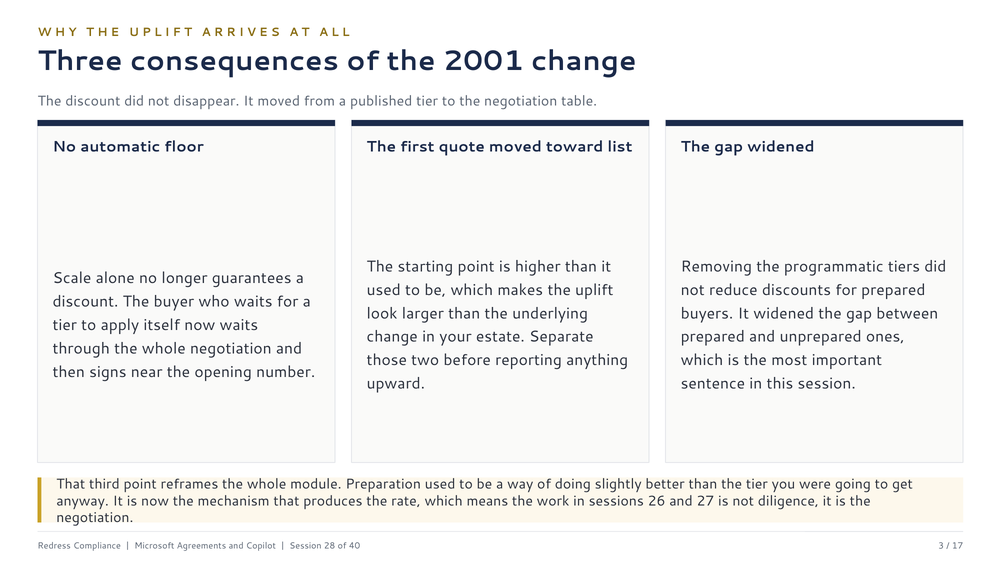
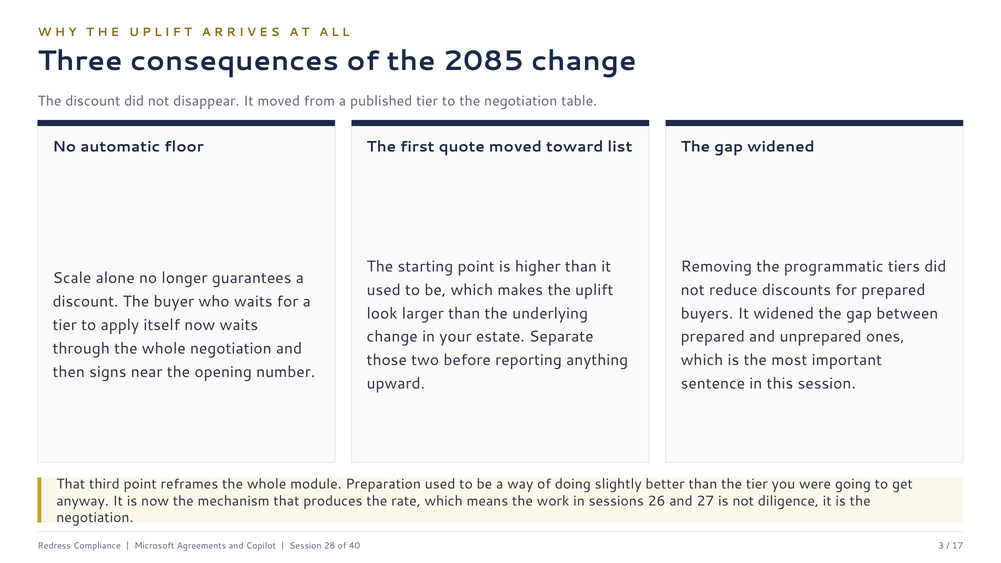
2001: 2001 -> 2085
